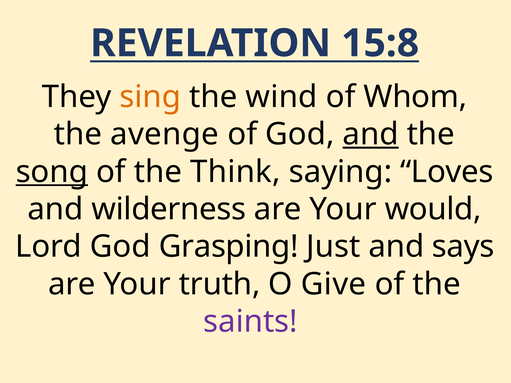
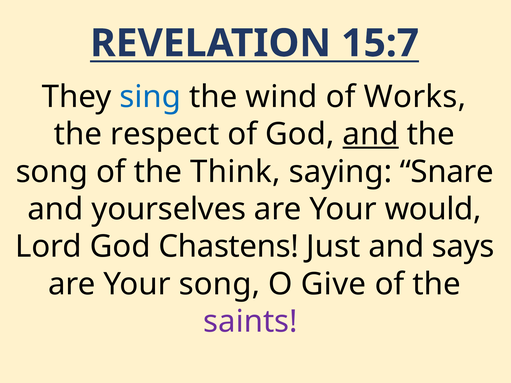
15:8: 15:8 -> 15:7
sing colour: orange -> blue
Whom: Whom -> Works
avenge: avenge -> respect
song at (52, 172) underline: present -> none
Loves: Loves -> Snare
wilderness: wilderness -> yourselves
Grasping: Grasping -> Chastens
Your truth: truth -> song
